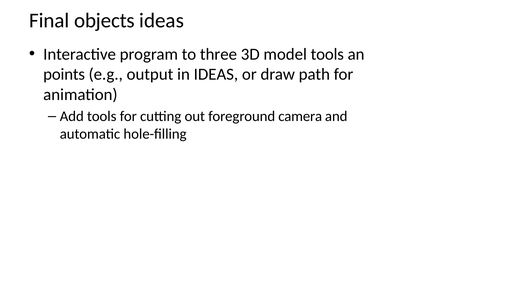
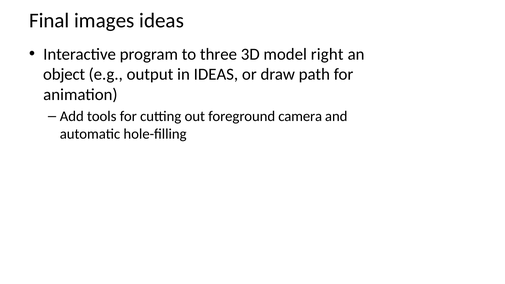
objects: objects -> images
model tools: tools -> right
points: points -> object
